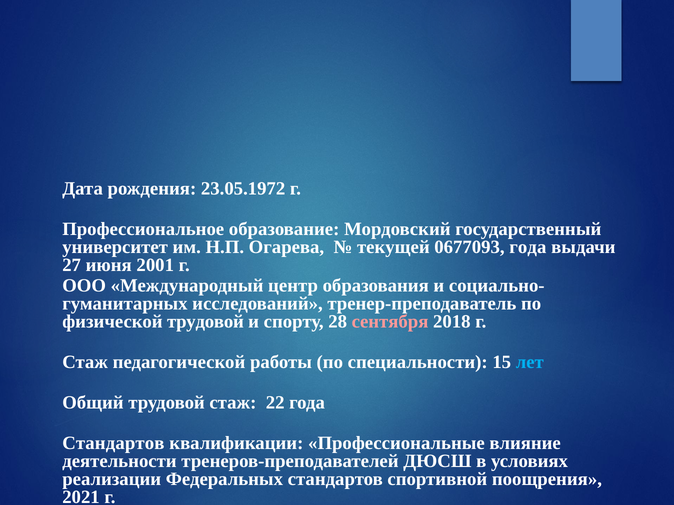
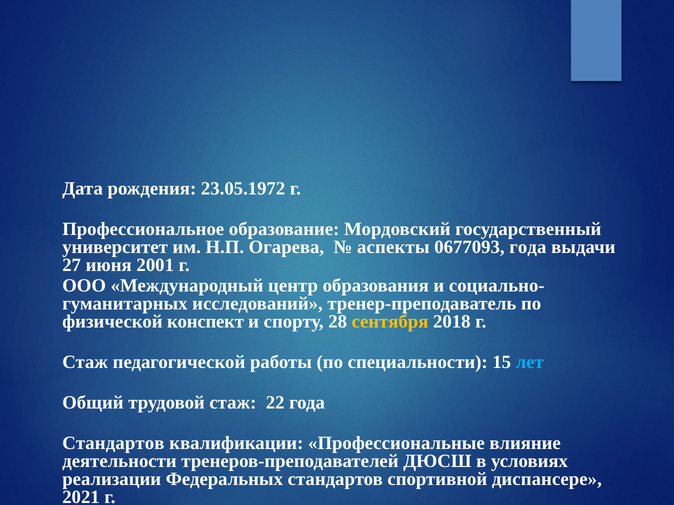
текущей: текущей -> аспекты
физической трудовой: трудовой -> конспект
сентября colour: pink -> yellow
поощрения: поощрения -> диспансере
